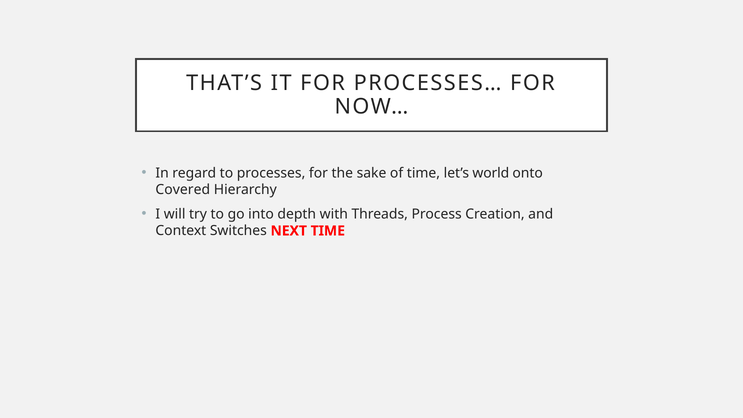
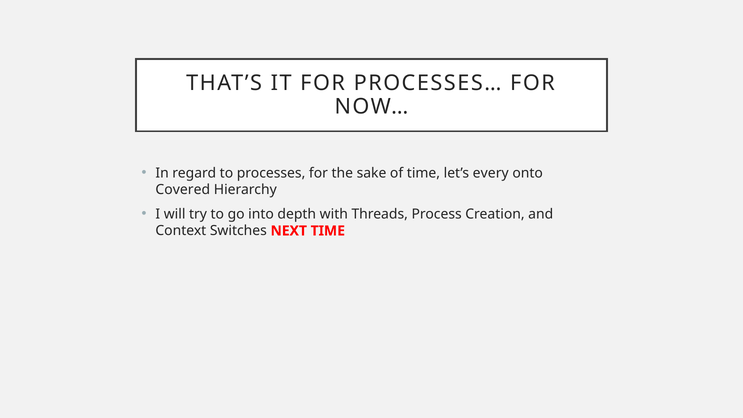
world: world -> every
